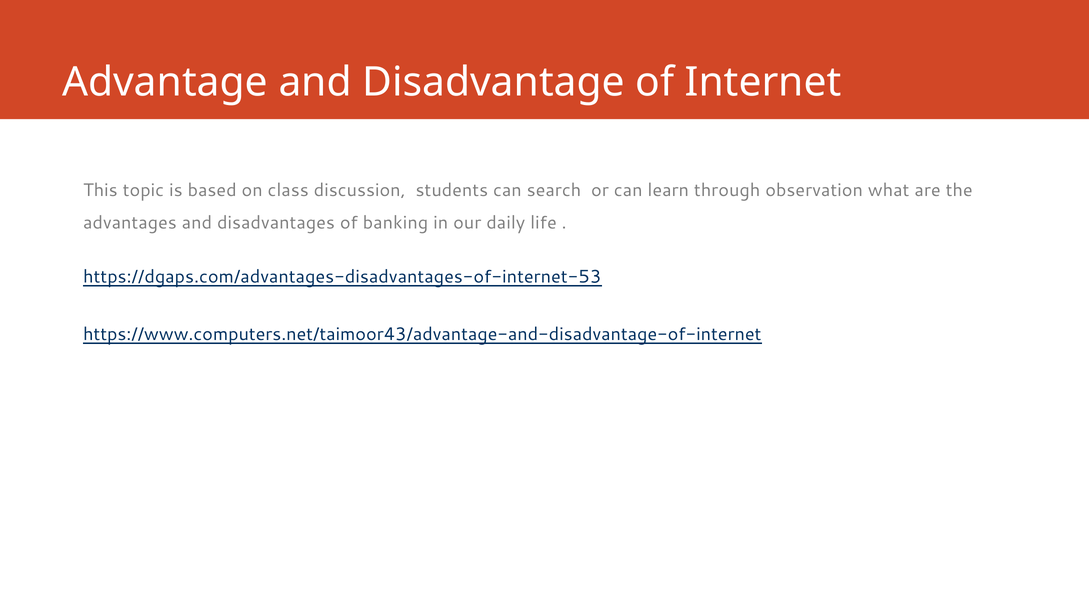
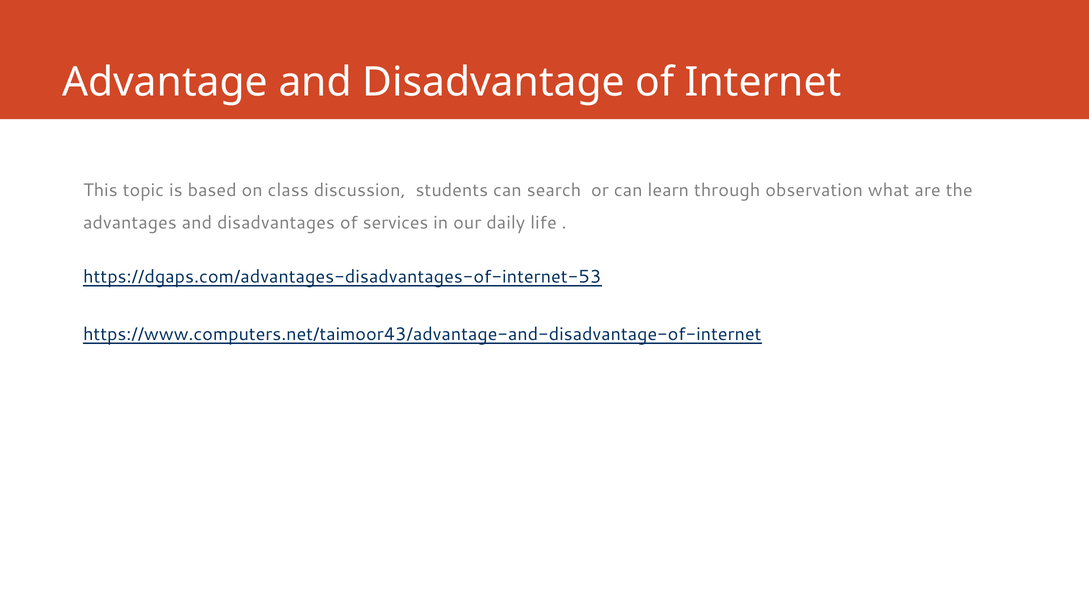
banking: banking -> services
